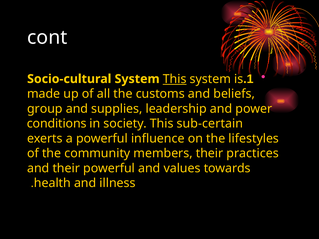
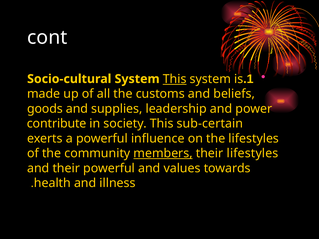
group: group -> goods
conditions: conditions -> contribute
members underline: none -> present
their practices: practices -> lifestyles
